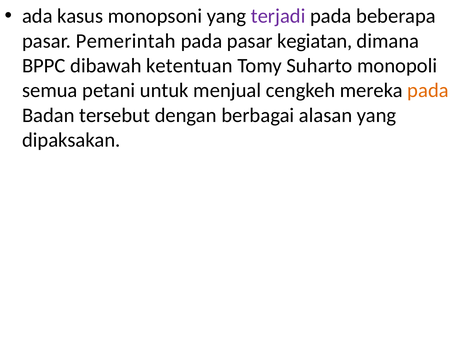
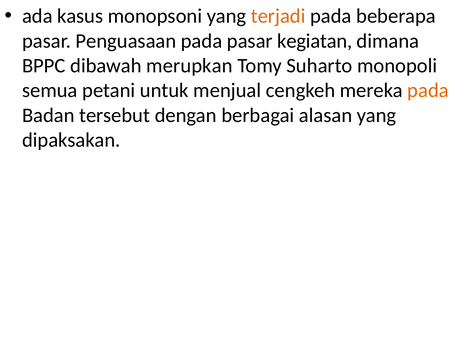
terjadi colour: purple -> orange
Pemerintah: Pemerintah -> Penguasaan
ketentuan: ketentuan -> merupkan
